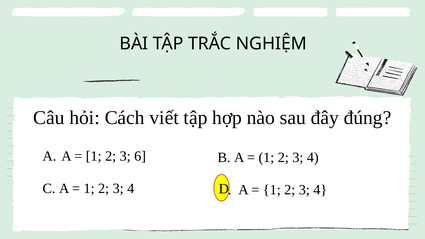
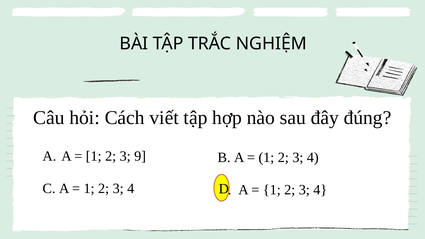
6: 6 -> 9
